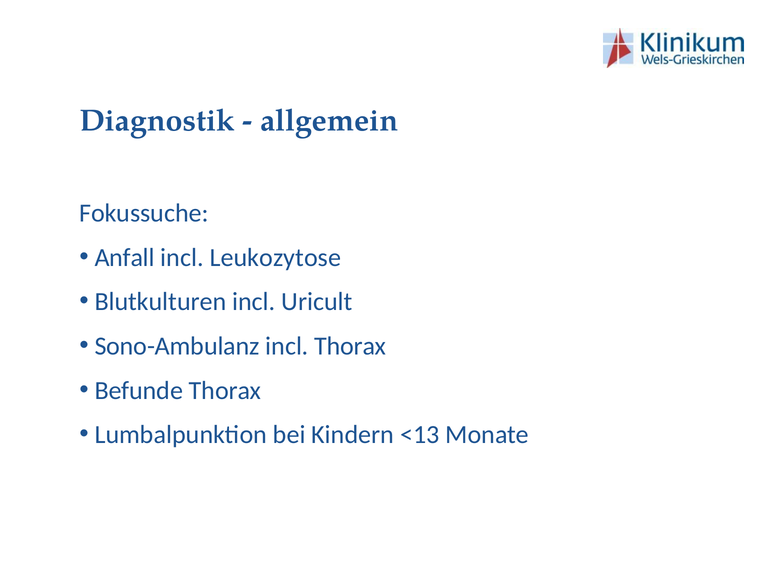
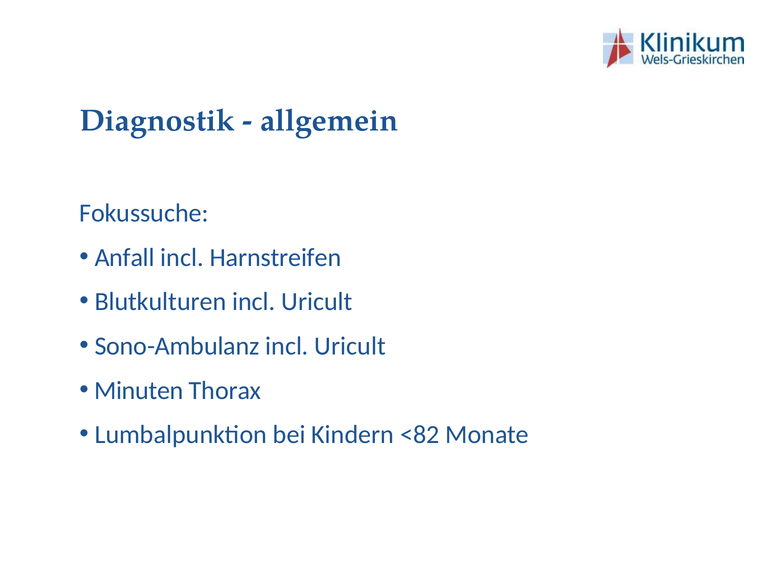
Leukozytose: Leukozytose -> Harnstreifen
Thorax at (350, 346): Thorax -> Uricult
Befunde: Befunde -> Minuten
<13: <13 -> <82
